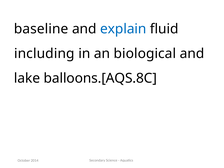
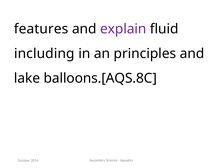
baseline: baseline -> features
explain colour: blue -> purple
biological: biological -> principles
